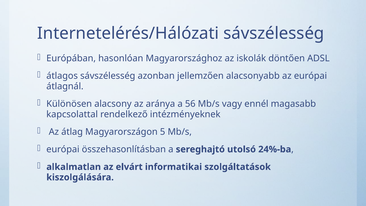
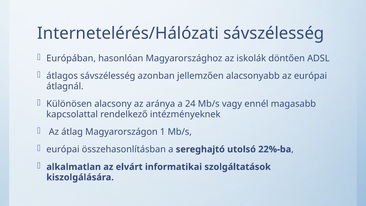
56: 56 -> 24
5: 5 -> 1
24%-ba: 24%-ba -> 22%-ba
